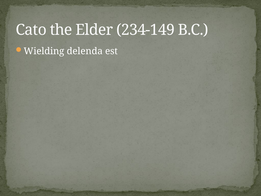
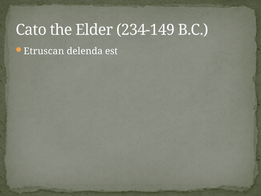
Wielding: Wielding -> Etruscan
